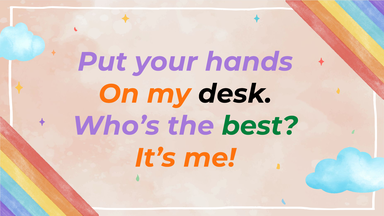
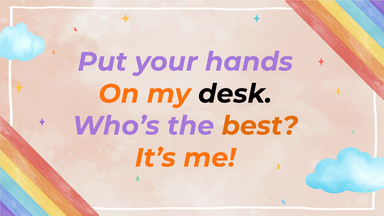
best colour: green -> orange
